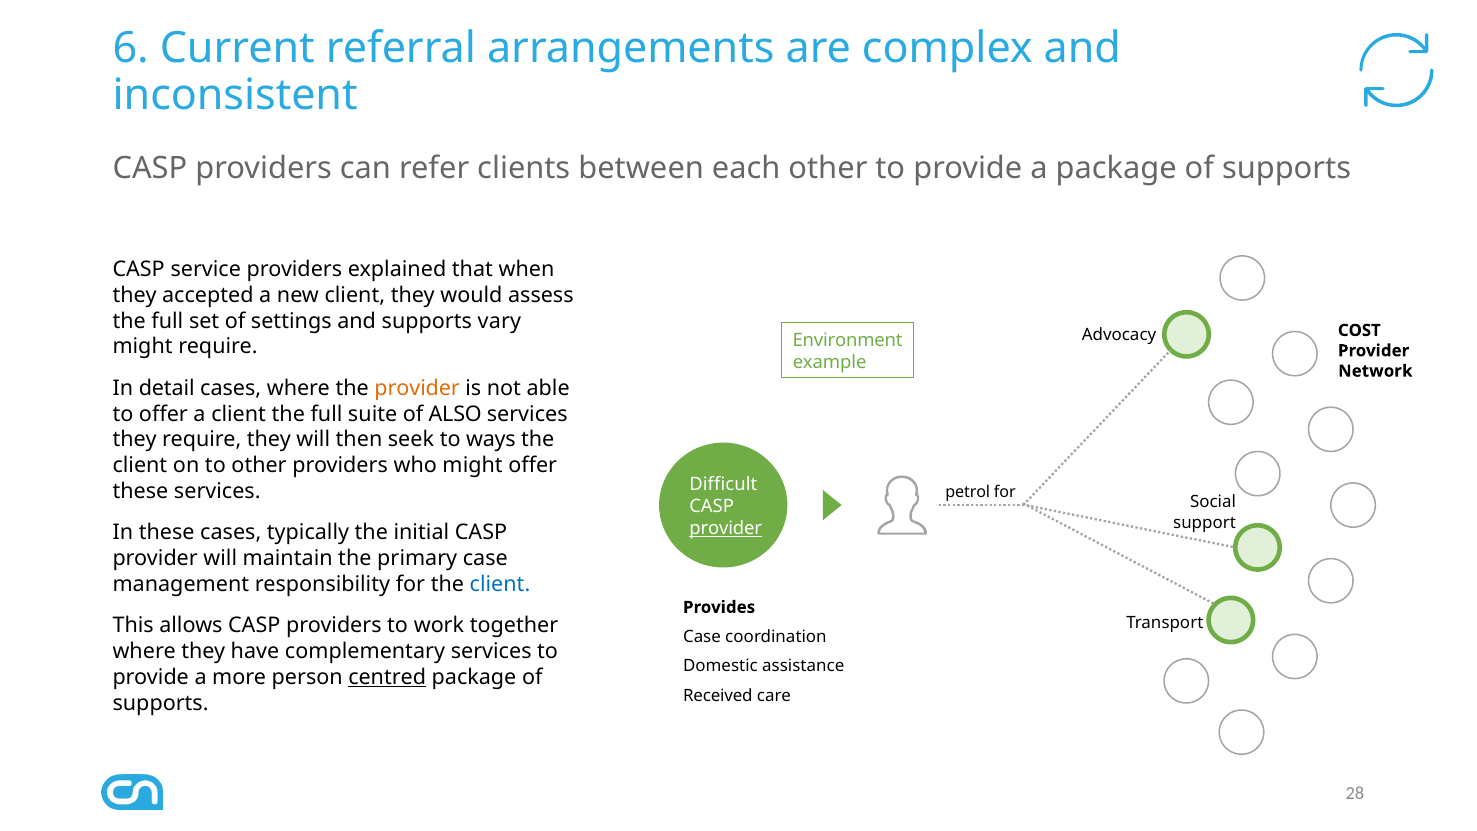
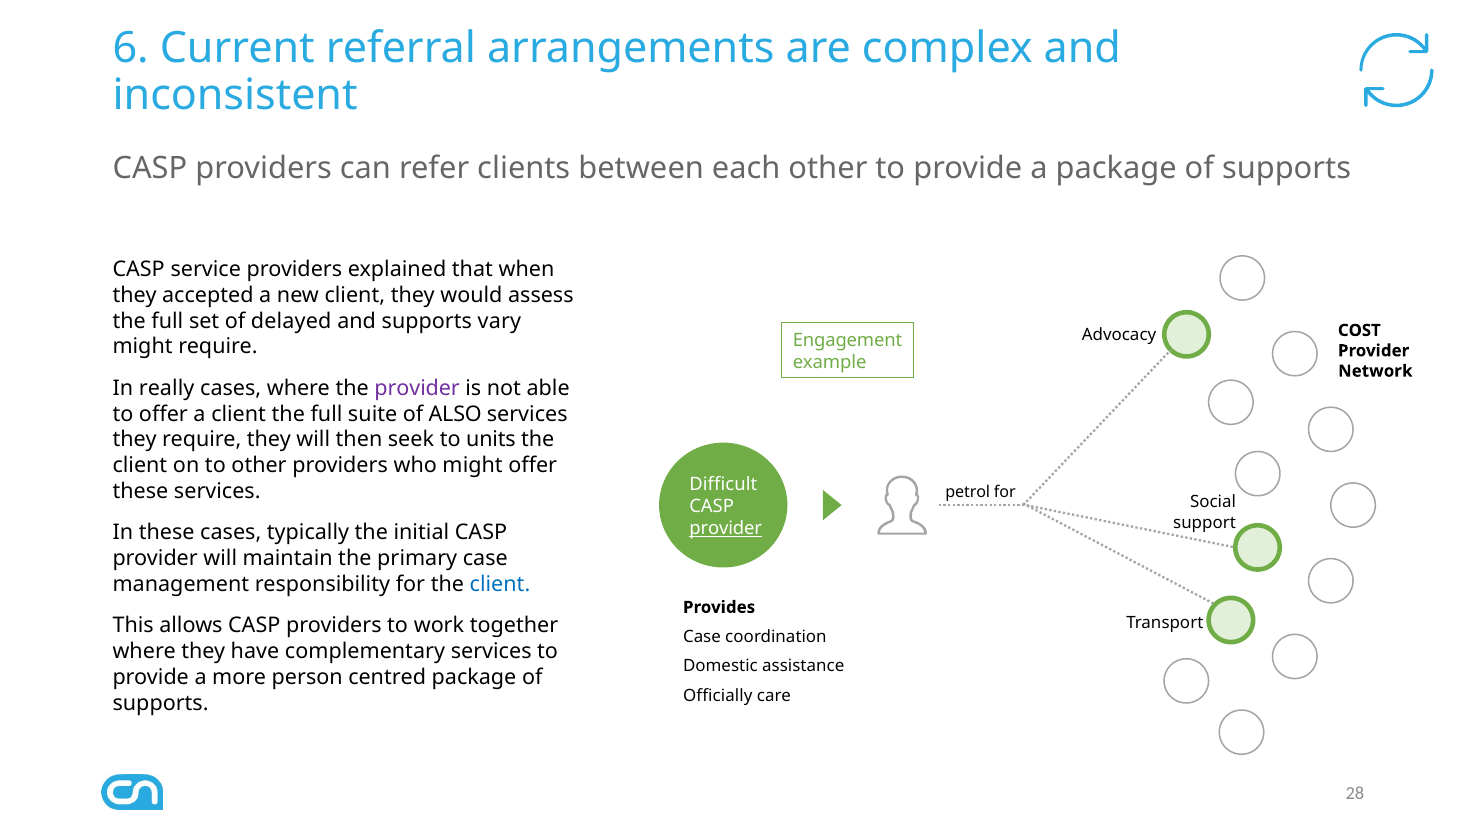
settings: settings -> delayed
Environment: Environment -> Engagement
detail: detail -> really
provider at (417, 388) colour: orange -> purple
ways: ways -> units
centred underline: present -> none
Received: Received -> Officially
